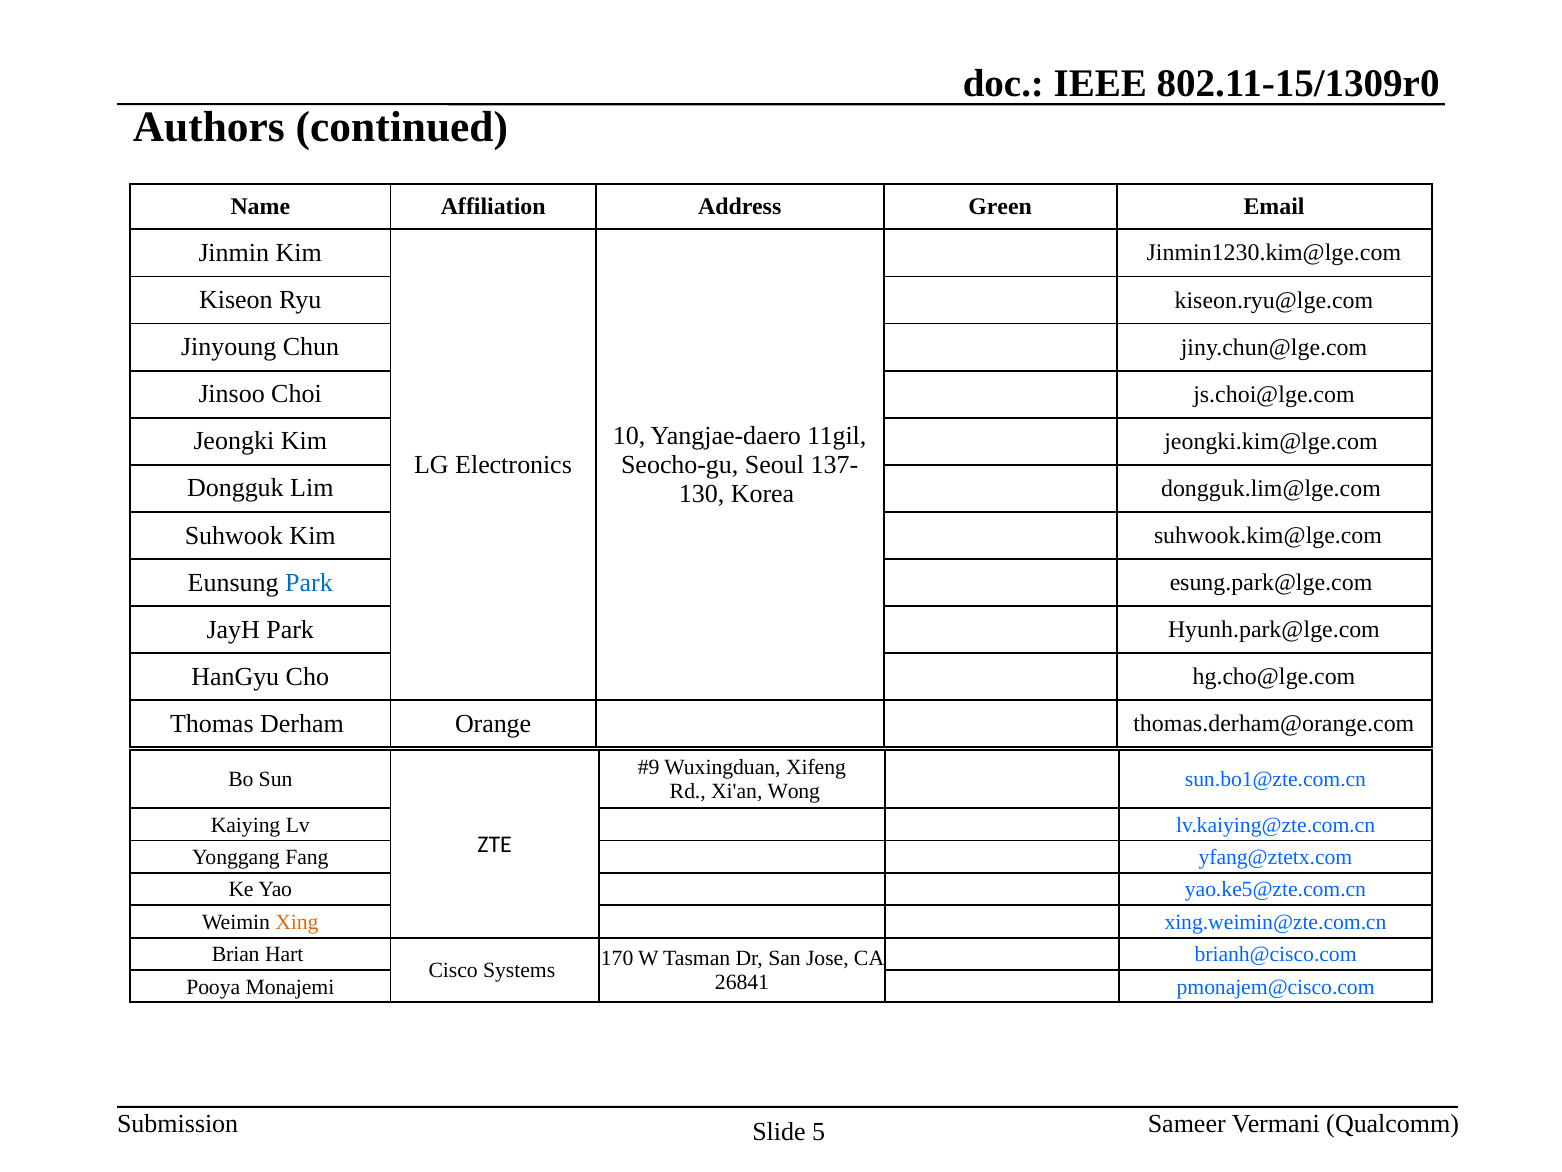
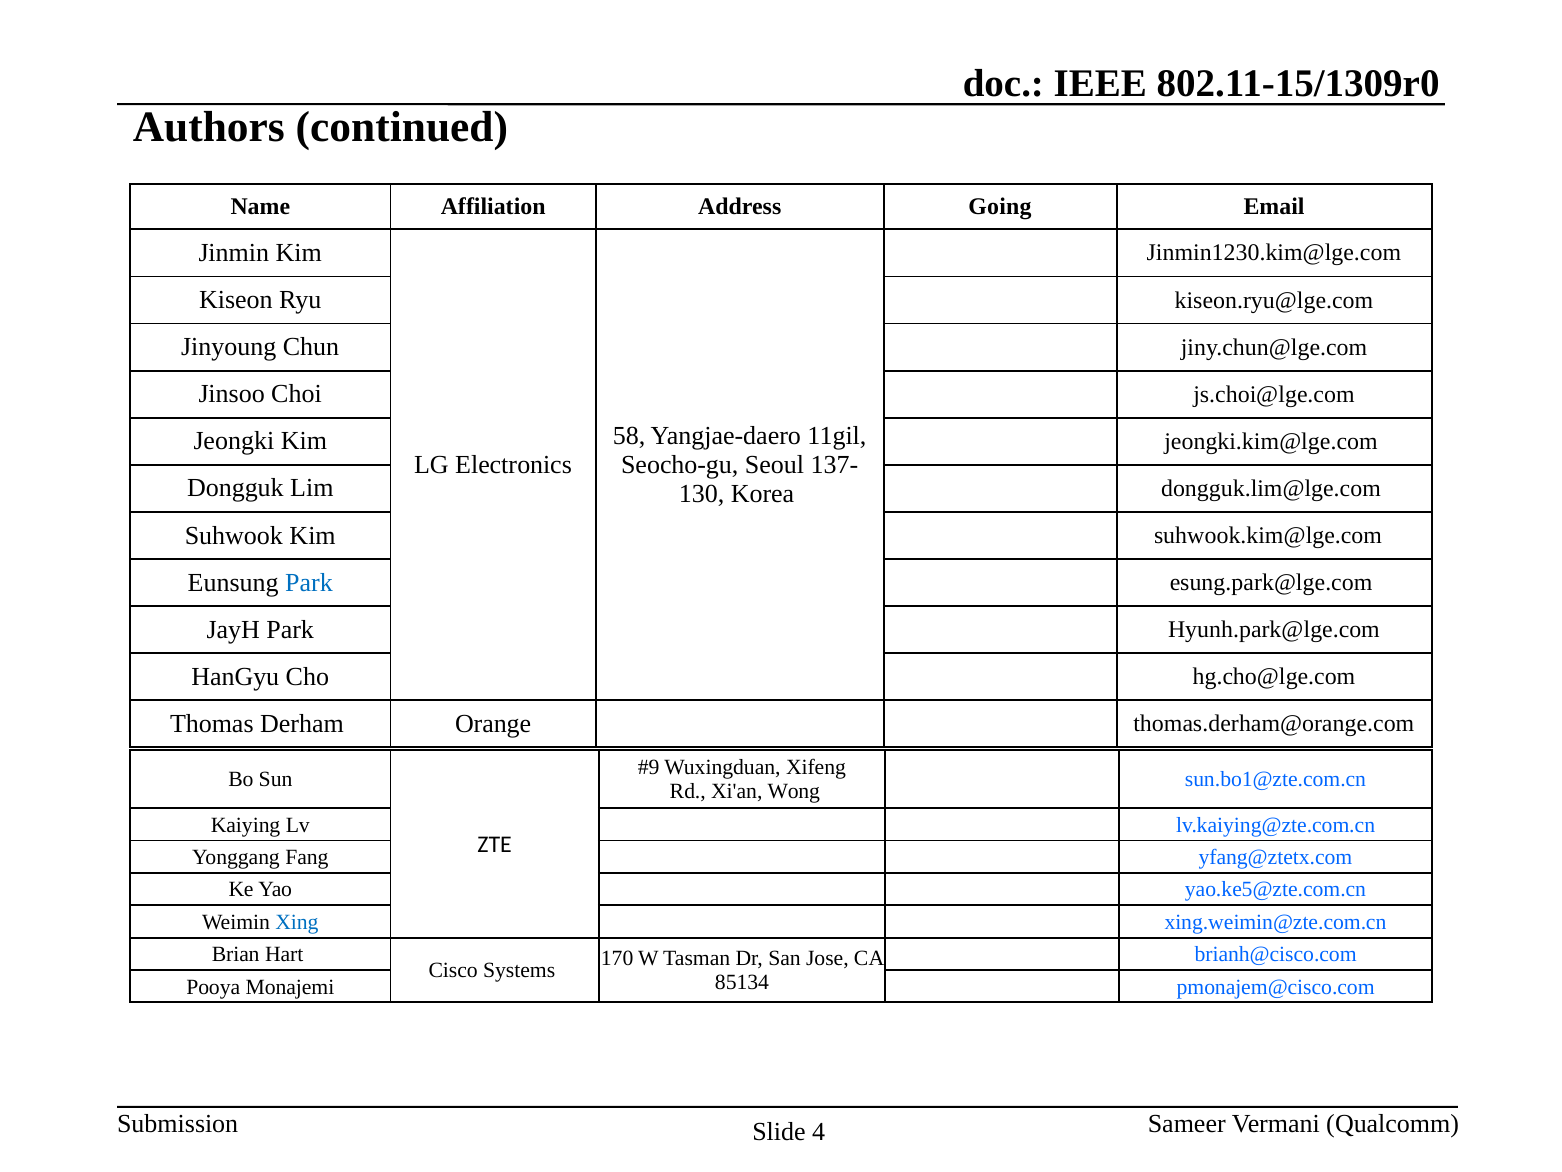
Green: Green -> Going
10: 10 -> 58
Xing colour: orange -> blue
26841: 26841 -> 85134
5: 5 -> 4
